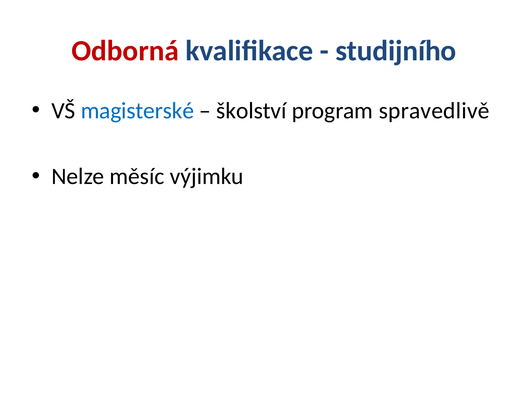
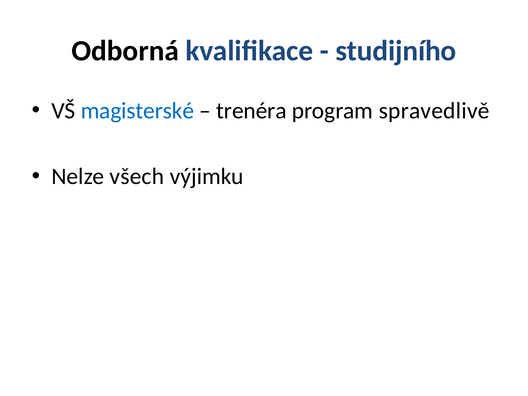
Odborná colour: red -> black
školství: školství -> trenéra
měsíc: měsíc -> všech
